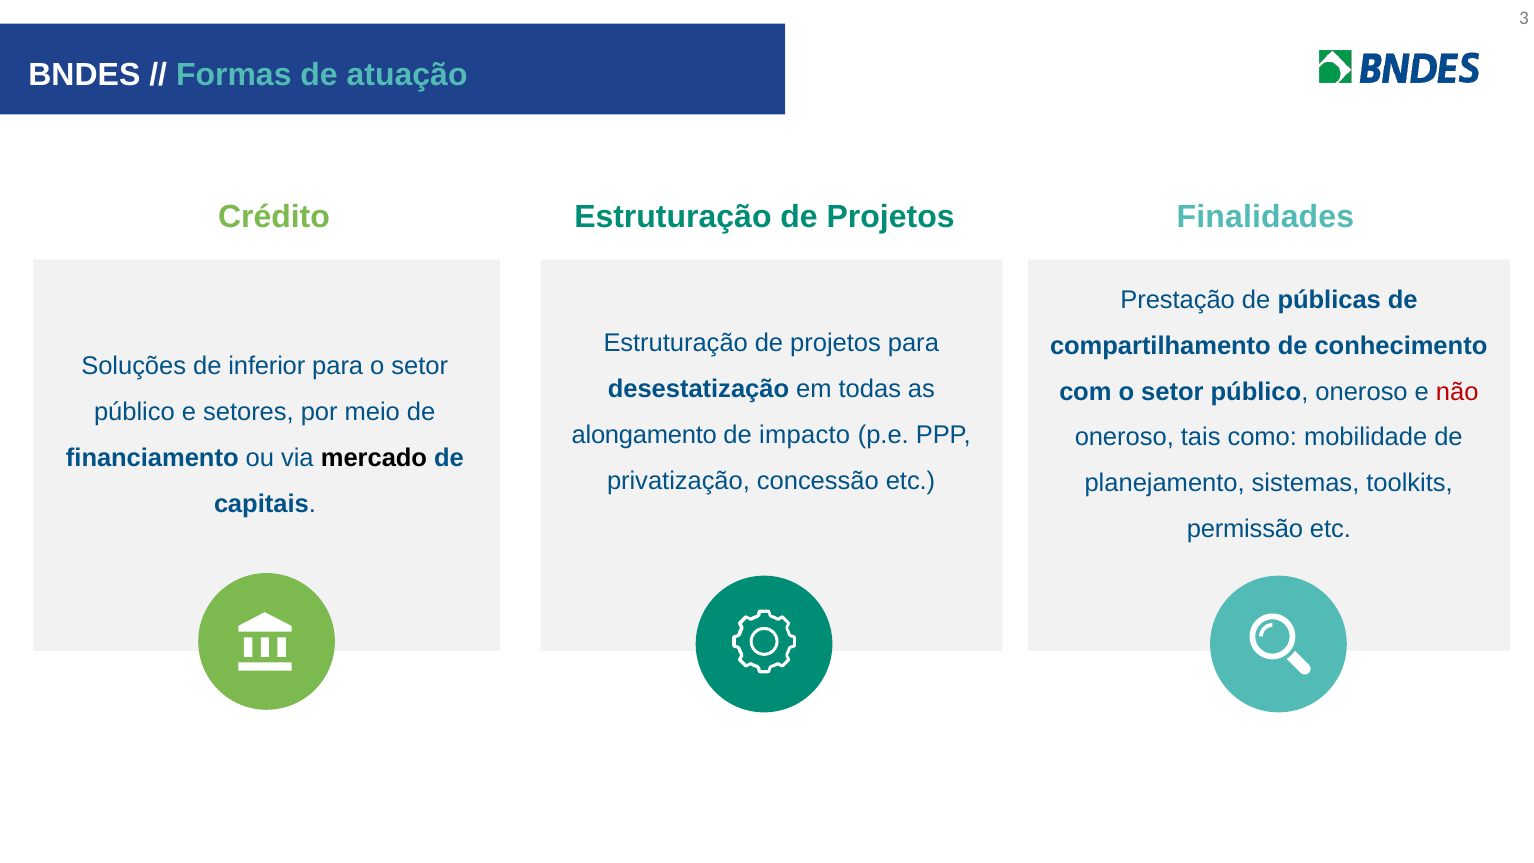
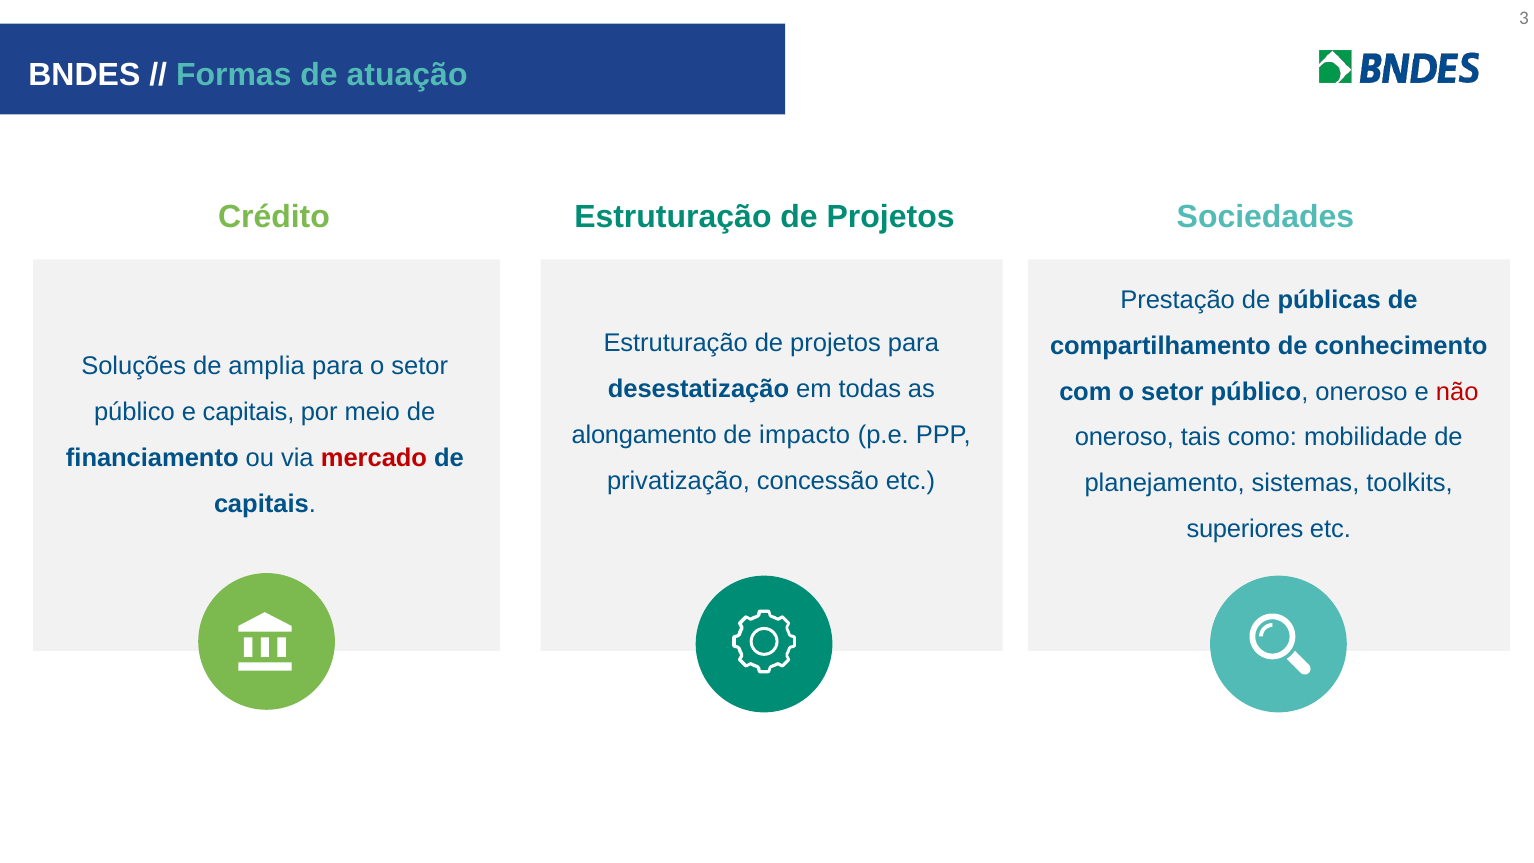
Finalidades: Finalidades -> Sociedades
inferior: inferior -> amplia
e setores: setores -> capitais
mercado colour: black -> red
permissão: permissão -> superiores
